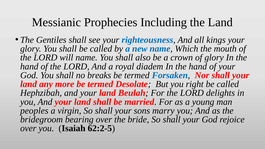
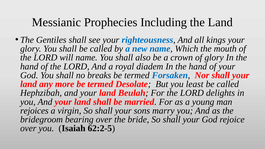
right: right -> least
peoples: peoples -> rejoices
